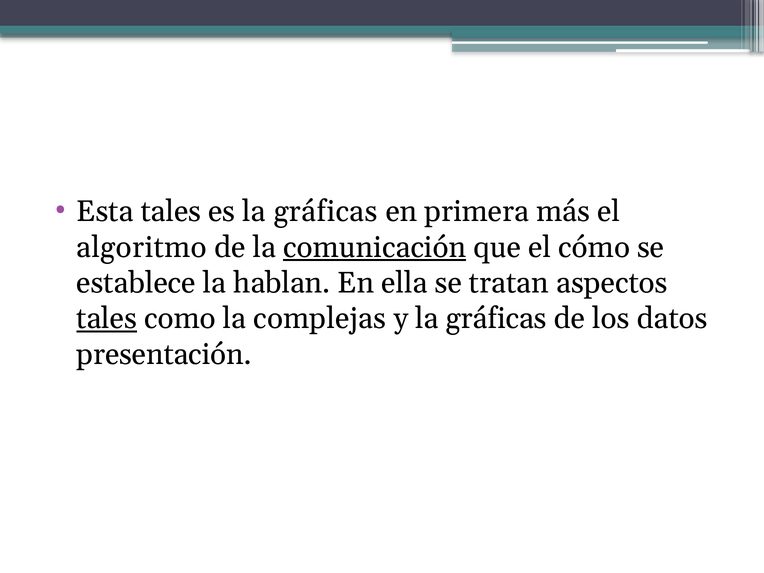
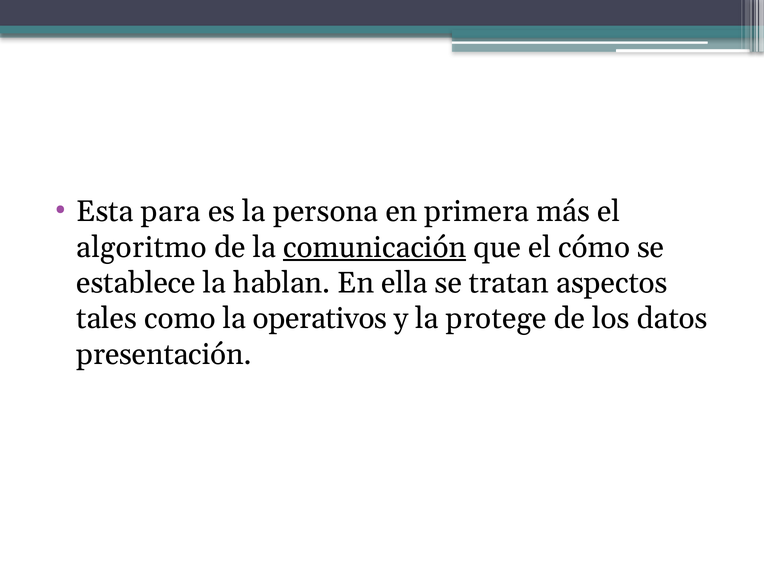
Esta tales: tales -> para
es la gráficas: gráficas -> persona
tales at (107, 319) underline: present -> none
complejas: complejas -> operativos
y la gráficas: gráficas -> protege
